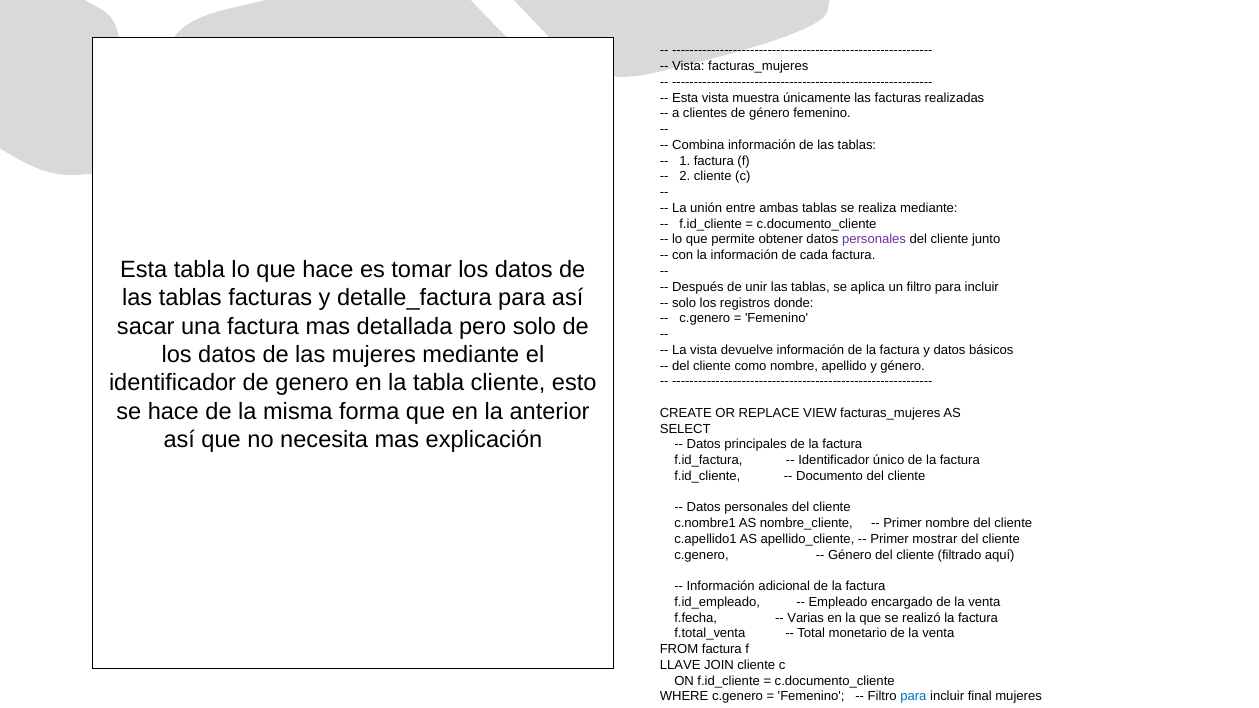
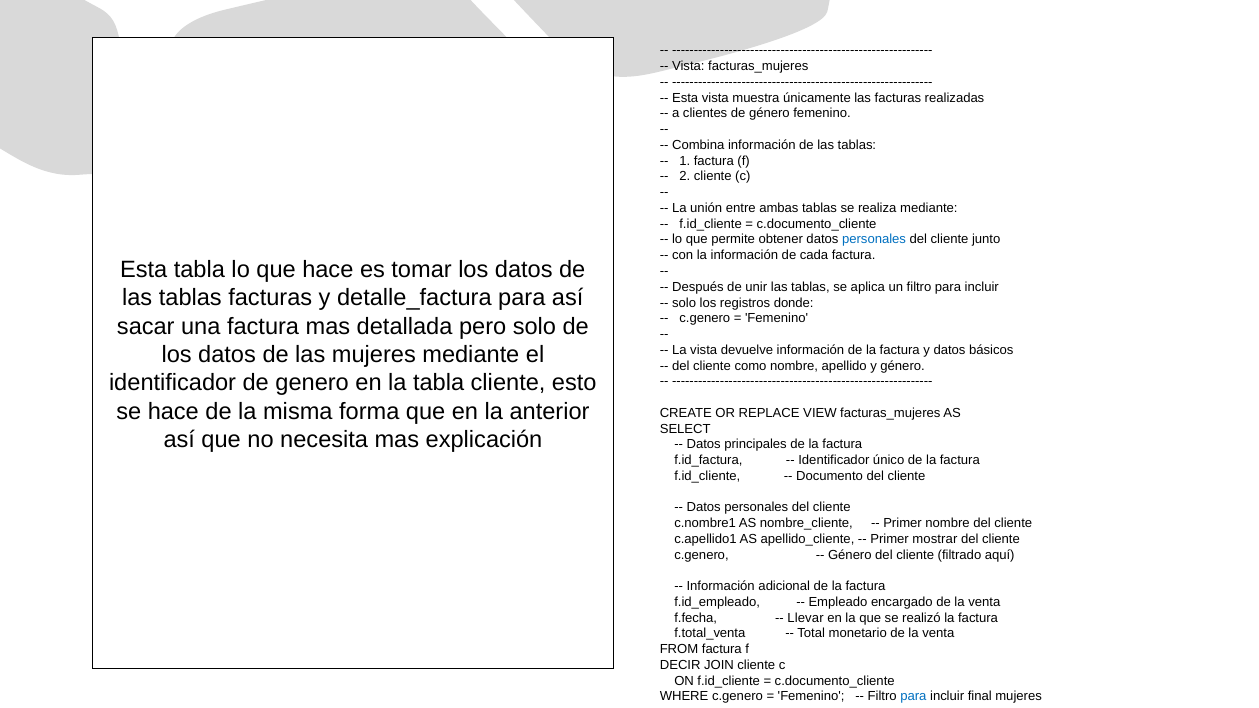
personales at (874, 240) colour: purple -> blue
Varias: Varias -> Llevar
LLAVE: LLAVE -> DECIR
